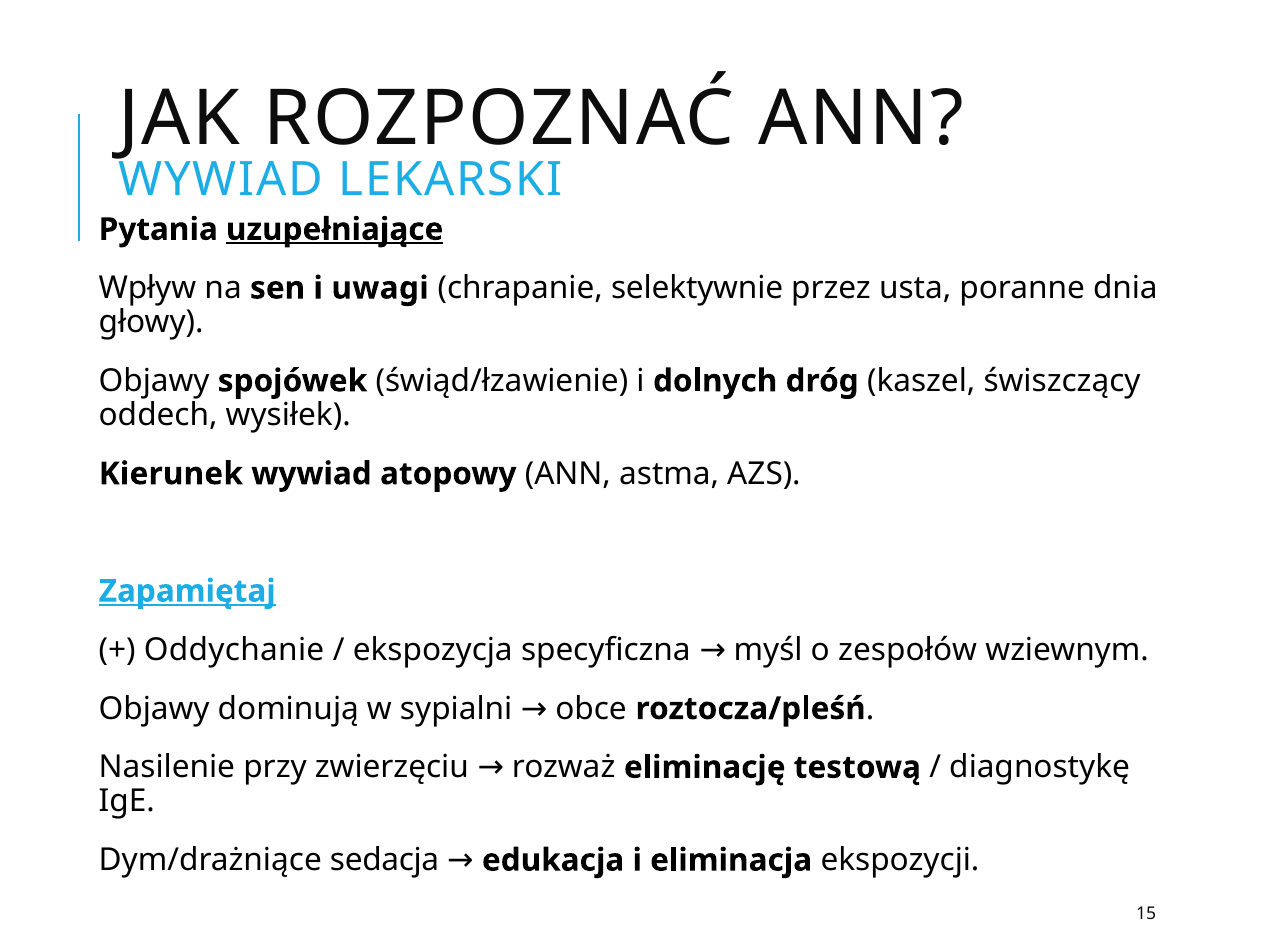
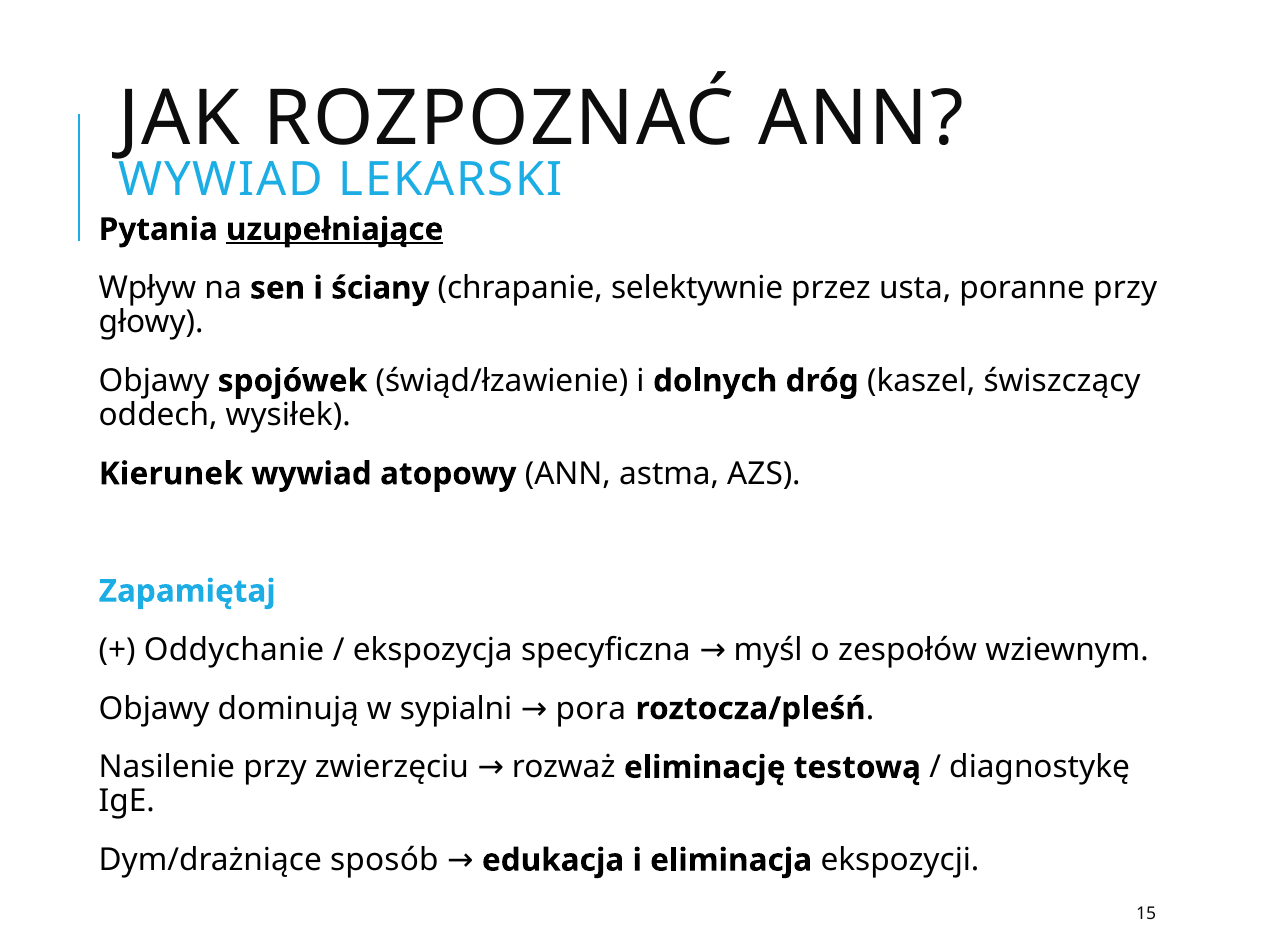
uwagi: uwagi -> ściany
poranne dnia: dnia -> przy
Zapamiętaj underline: present -> none
obce: obce -> pora
sedacja: sedacja -> sposób
